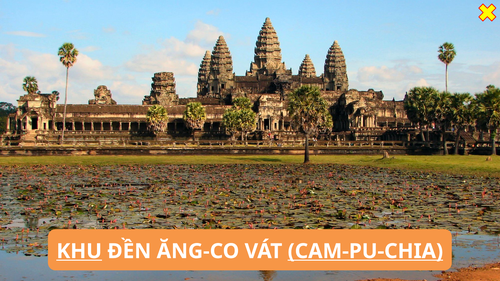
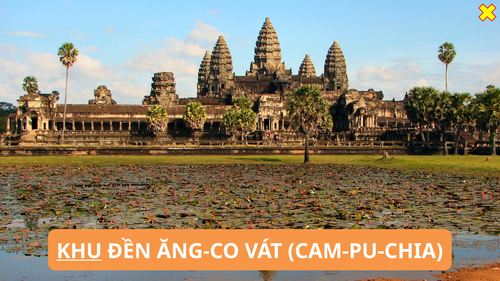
CAM-PU-CHIA underline: present -> none
